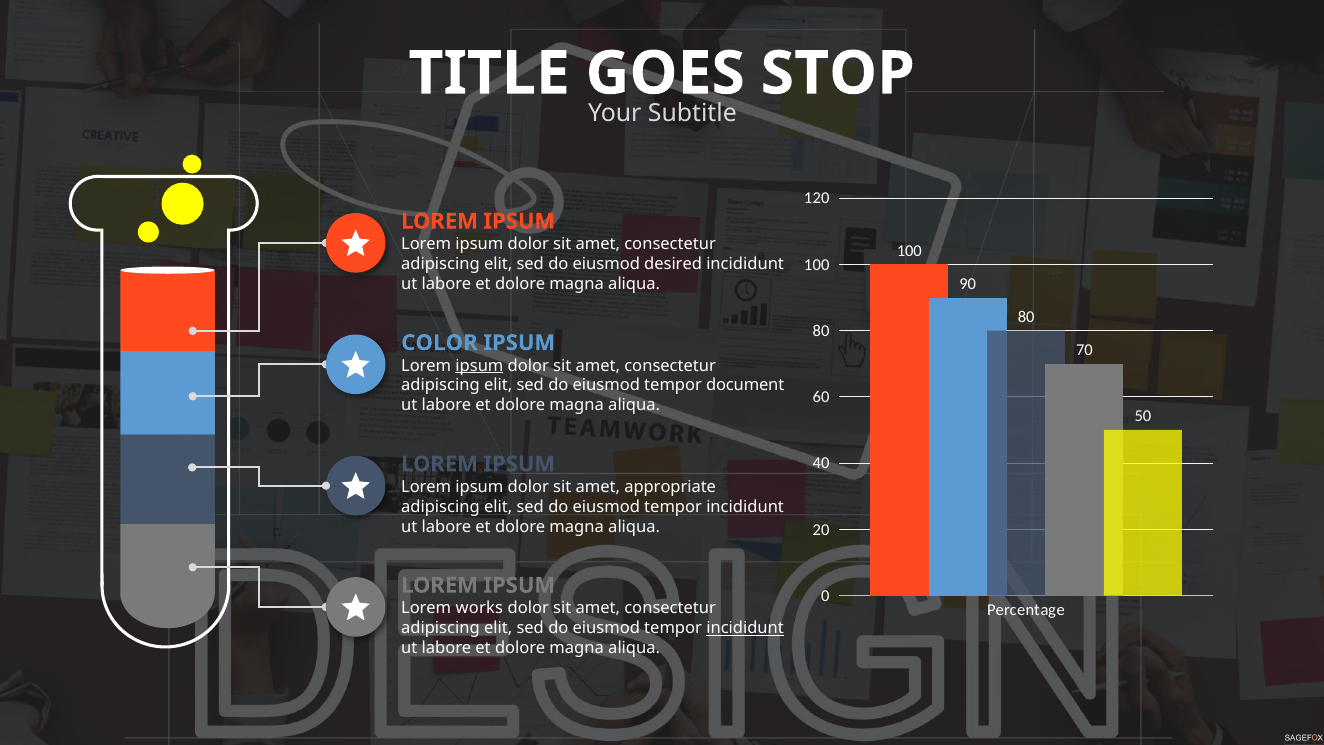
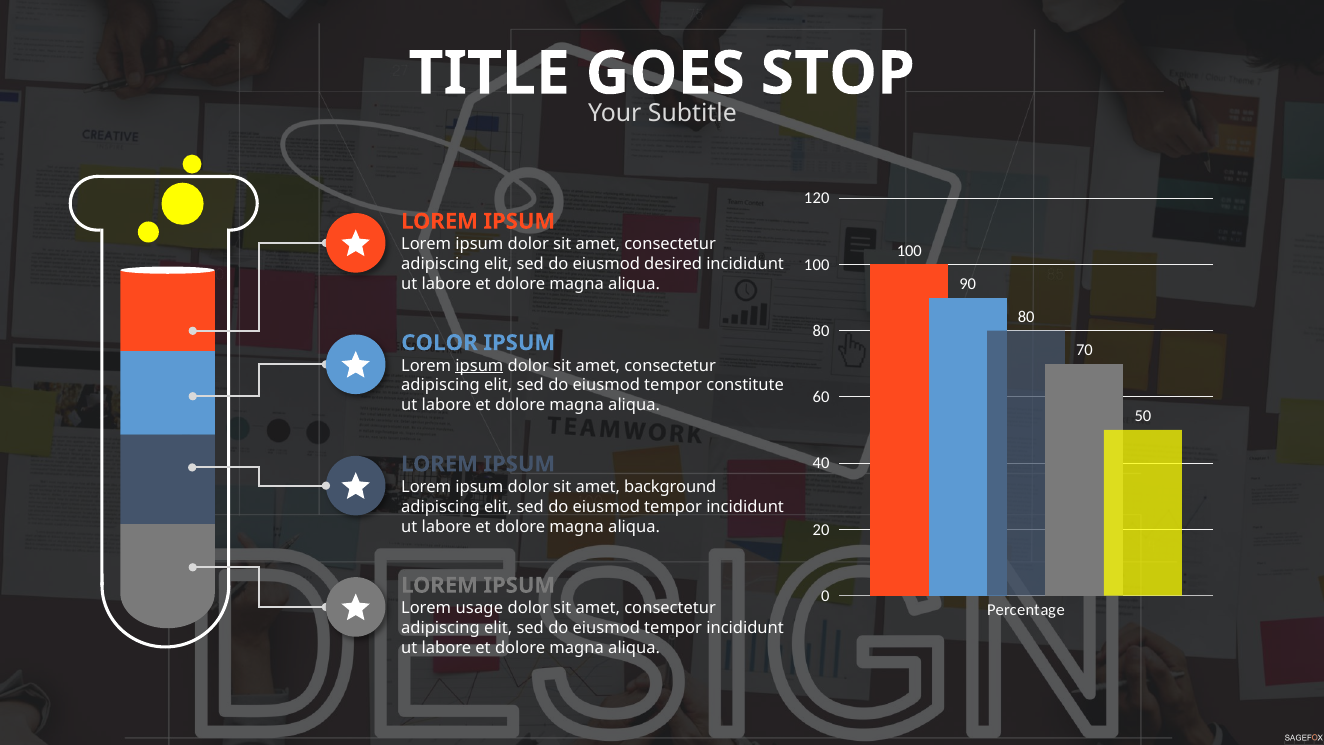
document: document -> constitute
appropriate: appropriate -> background
works: works -> usage
incididunt at (745, 628) underline: present -> none
